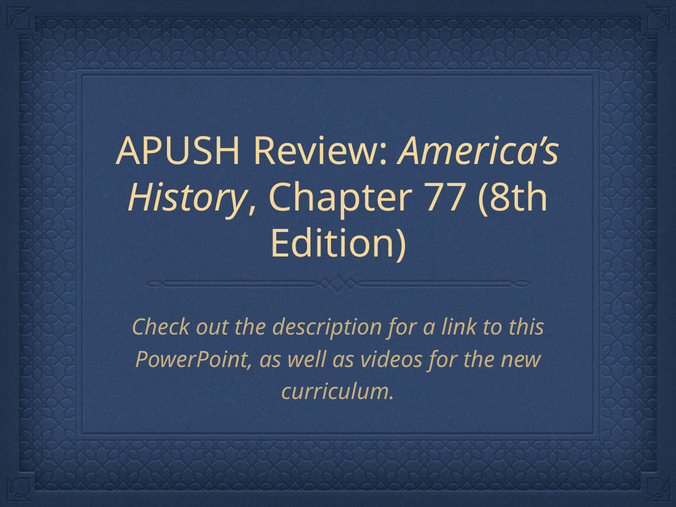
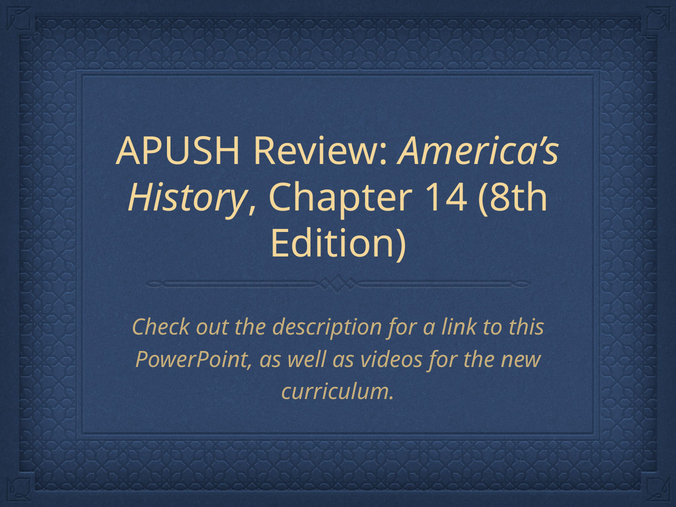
77: 77 -> 14
